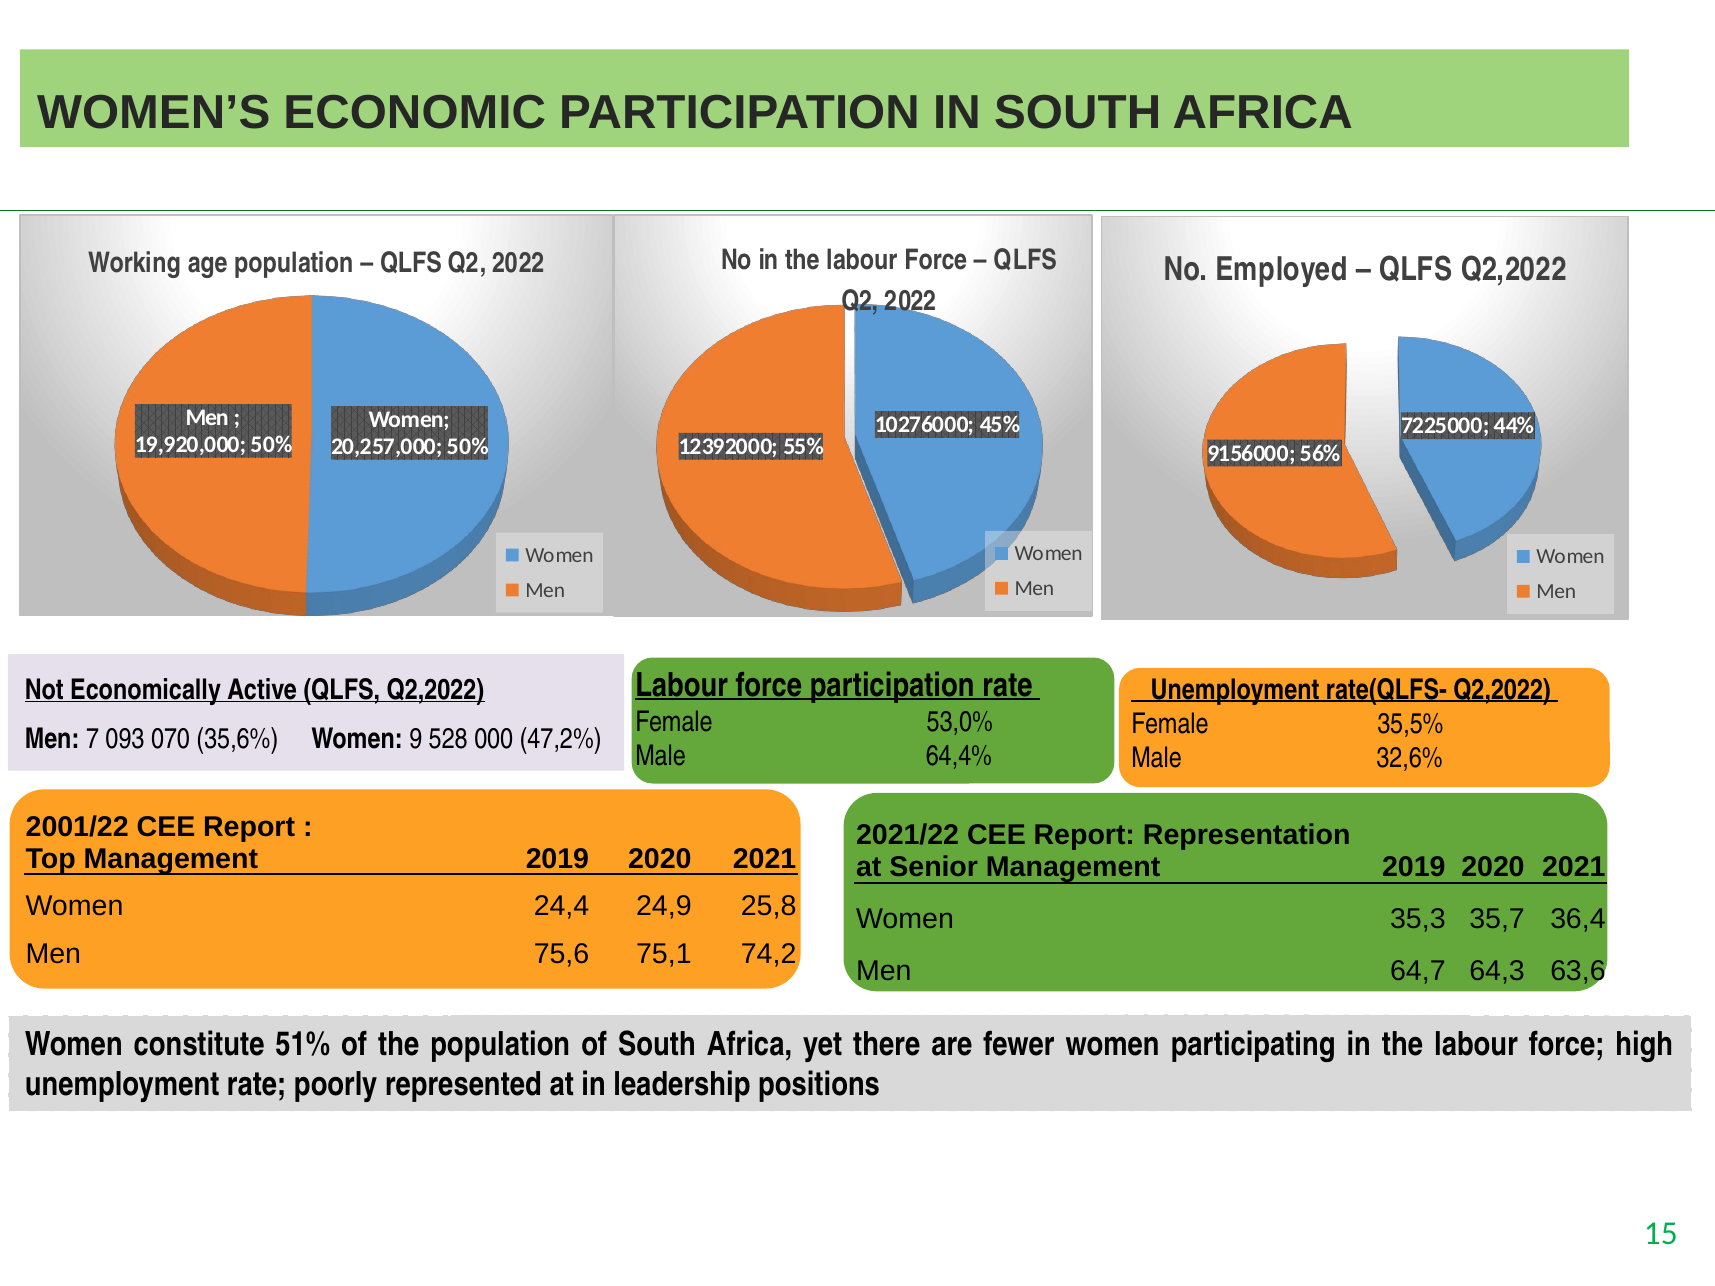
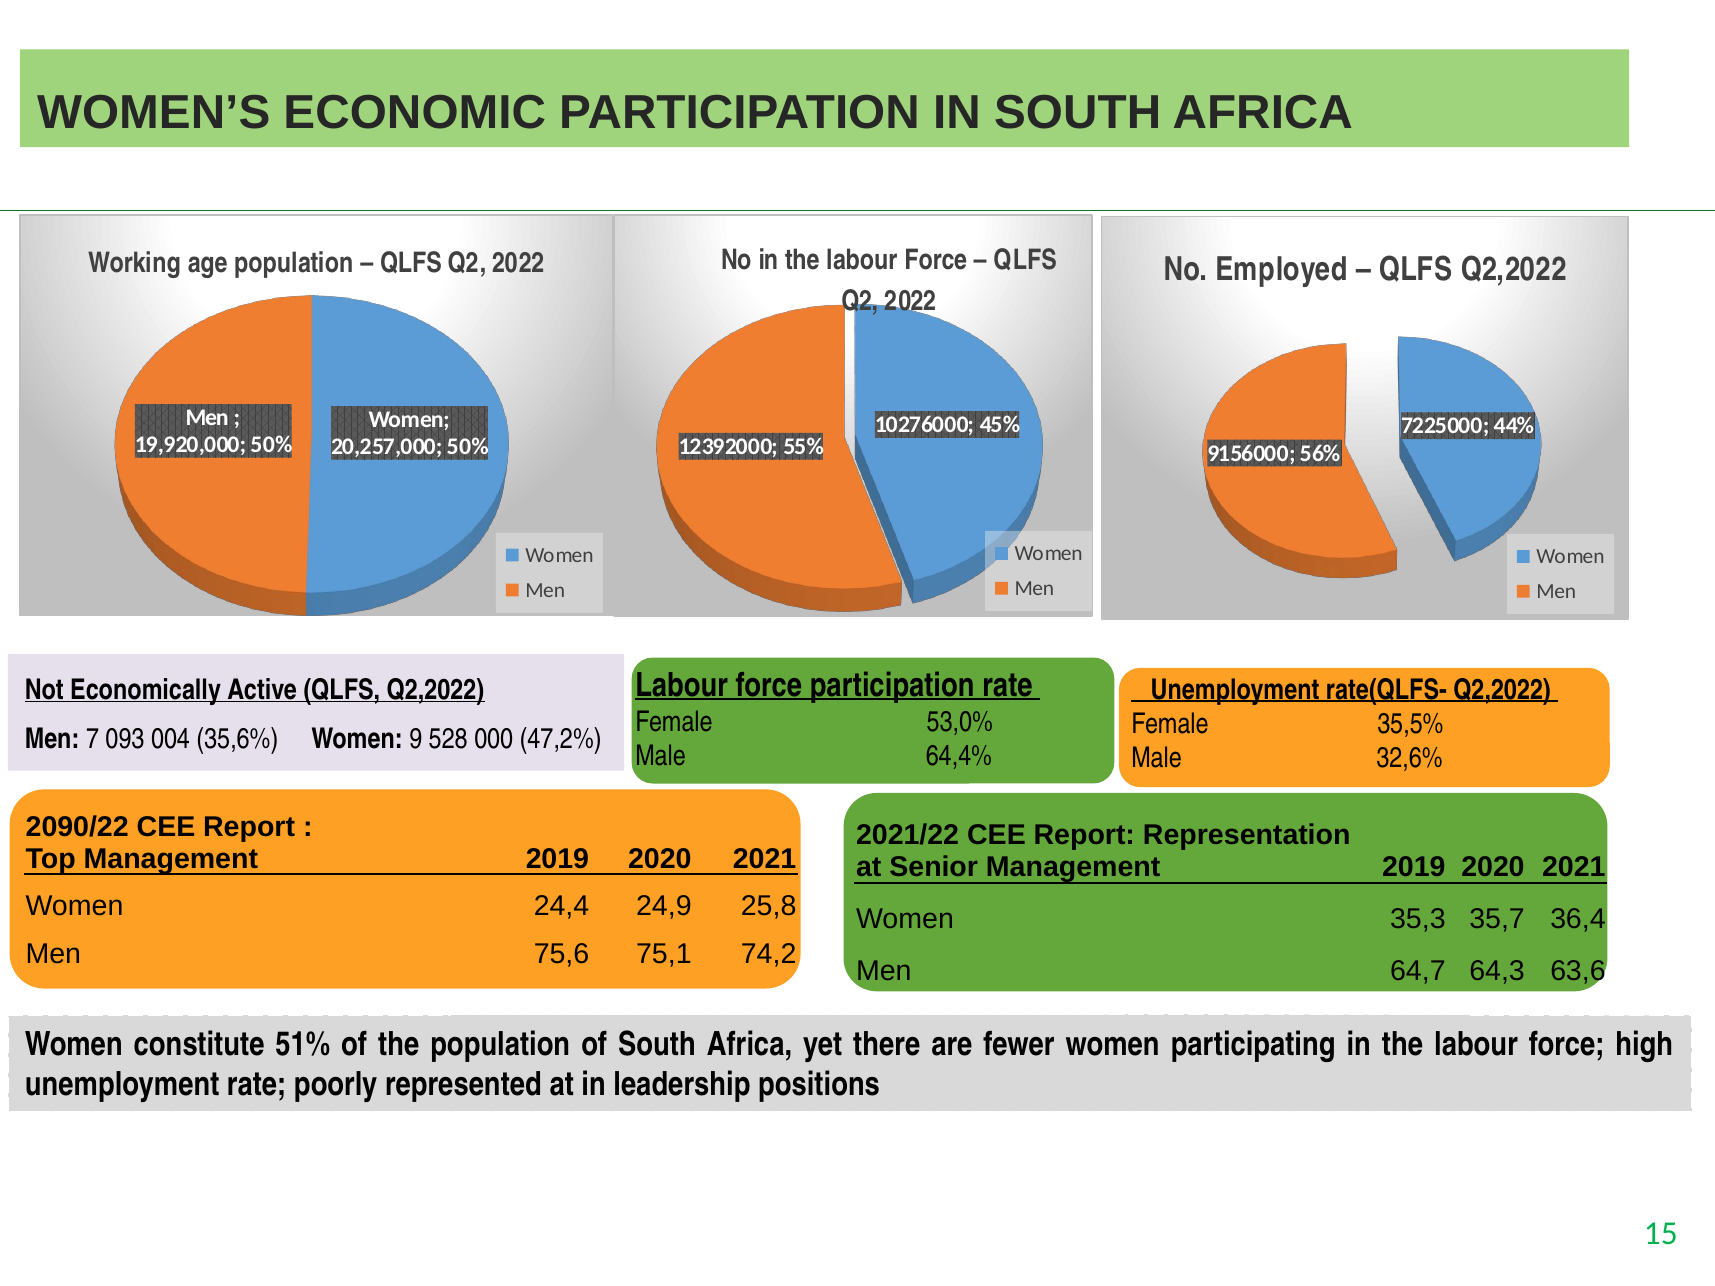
070: 070 -> 004
2001/22: 2001/22 -> 2090/22
